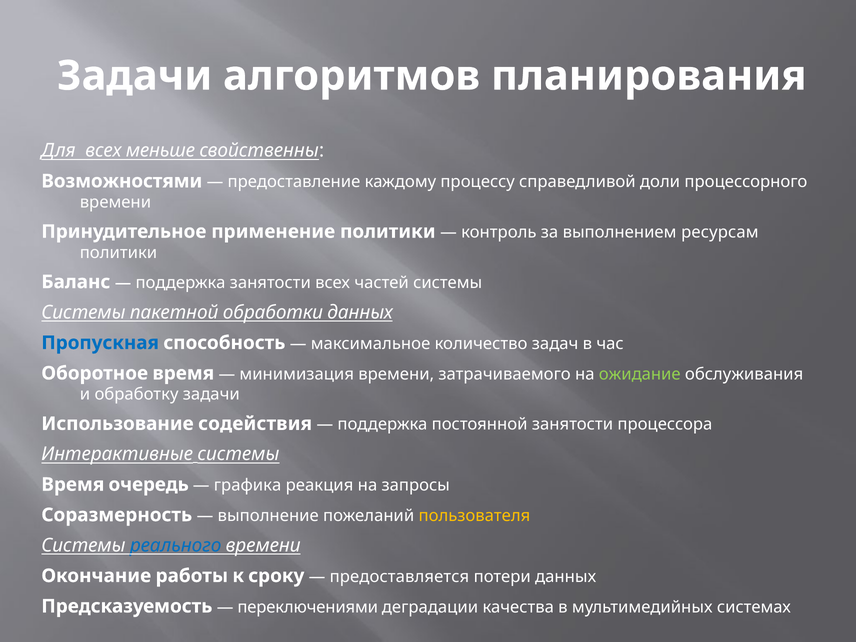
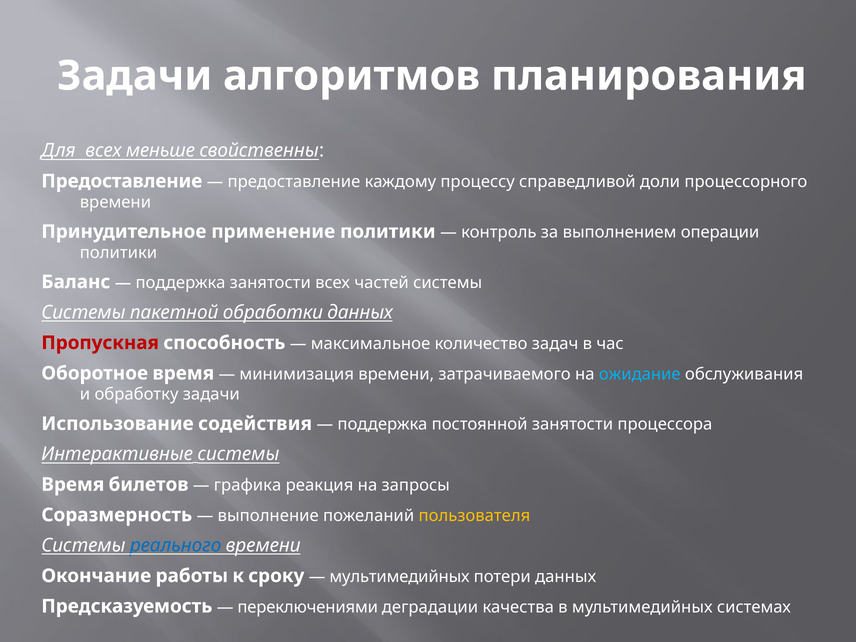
Возможностями at (122, 181): Возможностями -> Предоставление
ресурсам: ресурсам -> операции
Пропускная colour: blue -> red
ожидание colour: light green -> light blue
очередь: очередь -> билетов
предоставляется at (399, 577): предоставляется -> мультимедийных
